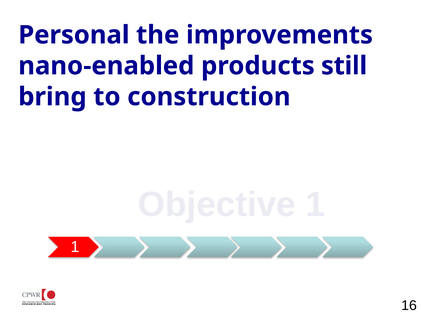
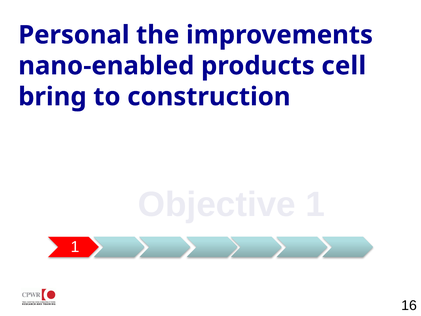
still: still -> cell
